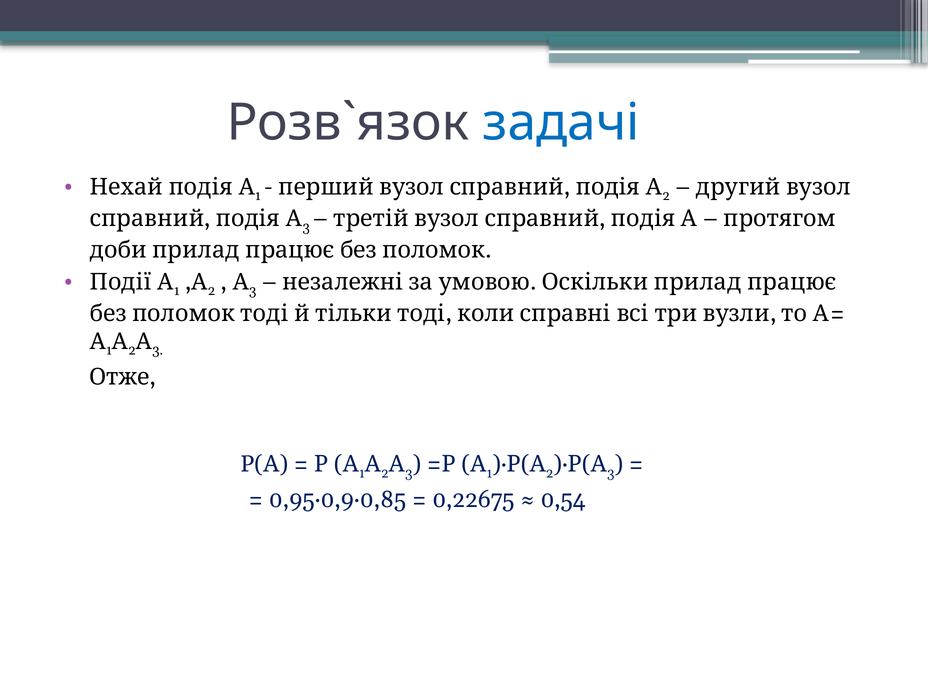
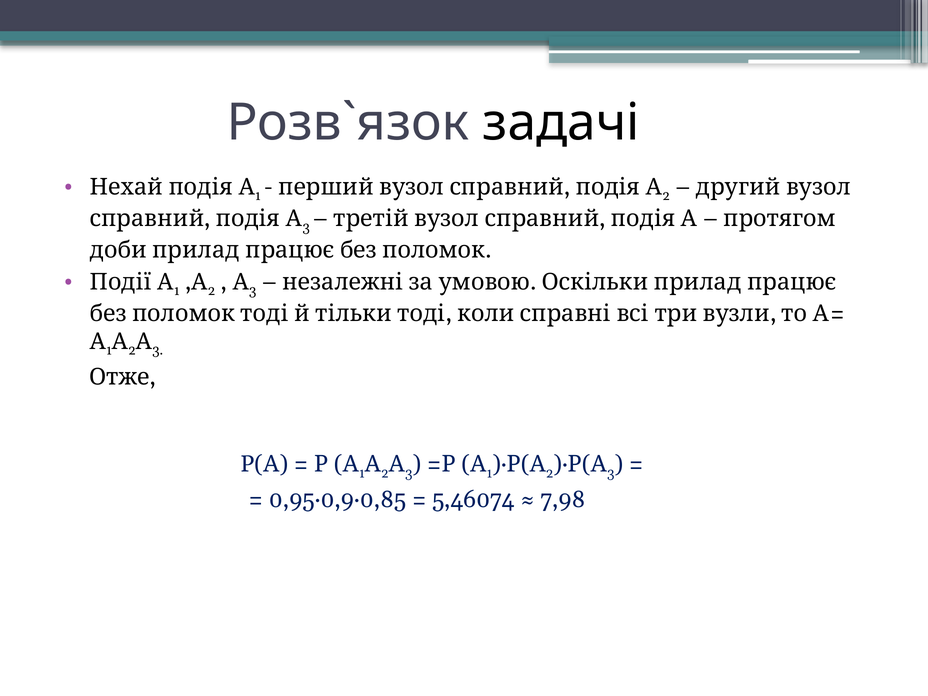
задачі colour: blue -> black
0,22675: 0,22675 -> 5,46074
0,54: 0,54 -> 7,98
